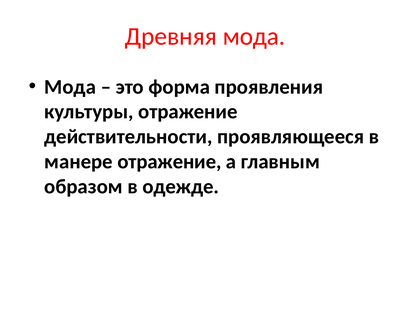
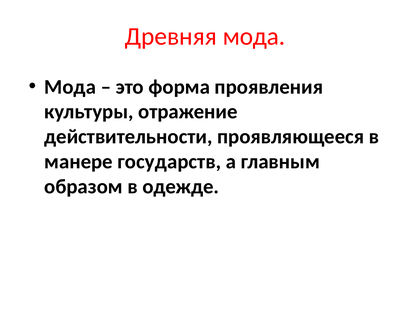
манере отражение: отражение -> государств
